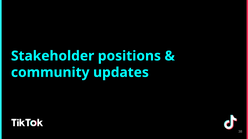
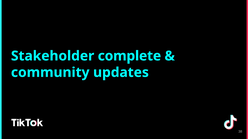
positions: positions -> complete
